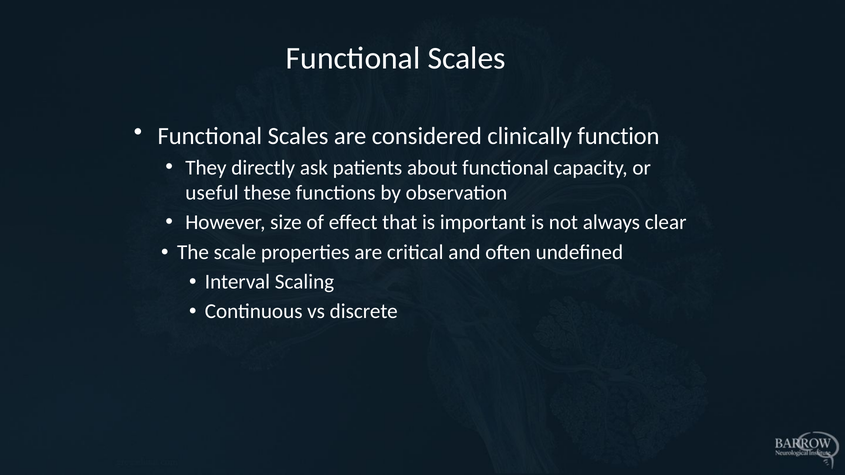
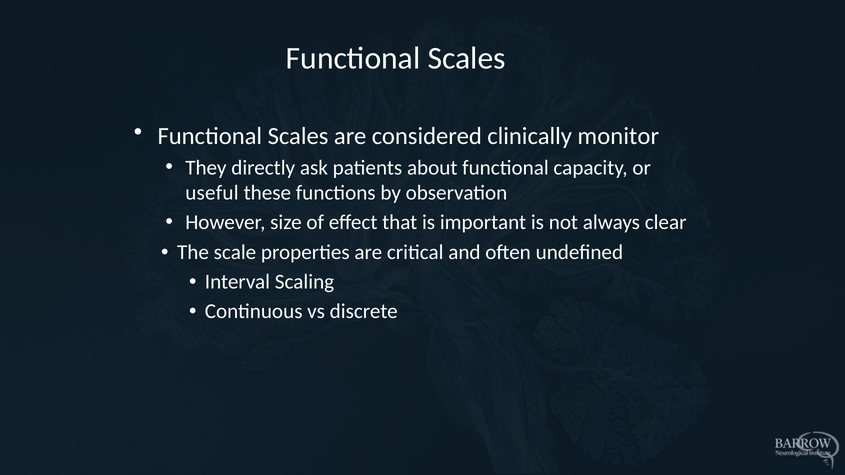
function: function -> monitor
